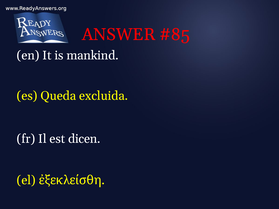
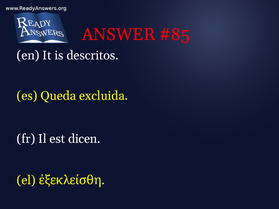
mankind: mankind -> descritos
